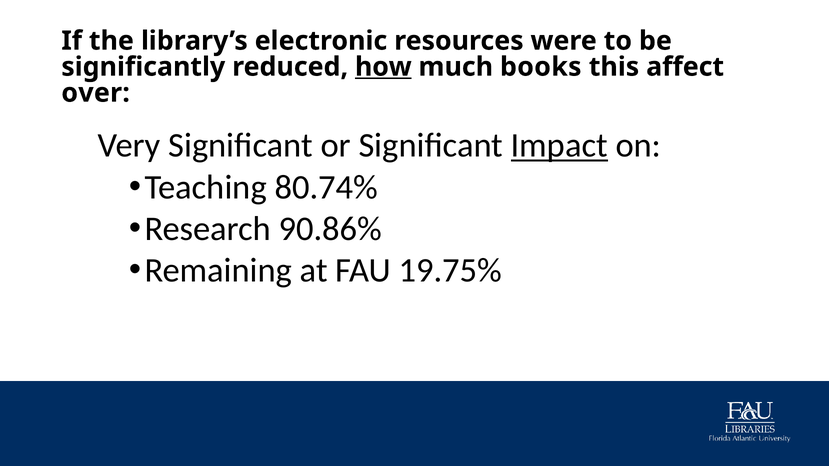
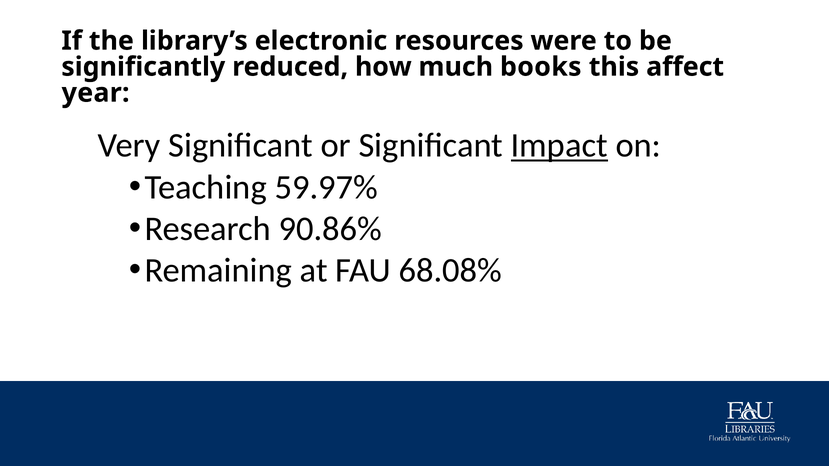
how underline: present -> none
over: over -> year
80.74%: 80.74% -> 59.97%
19.75%: 19.75% -> 68.08%
